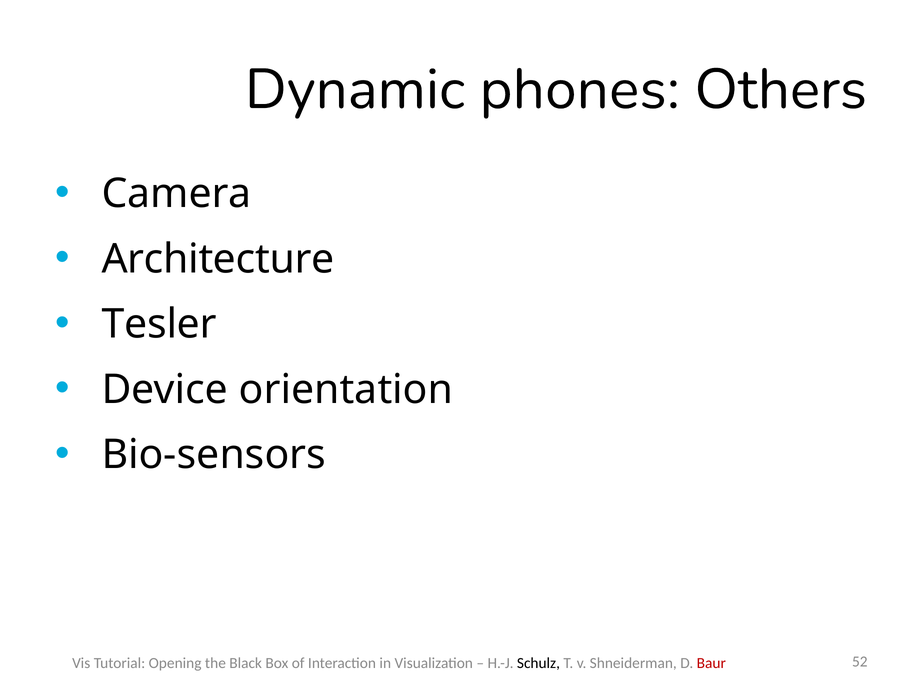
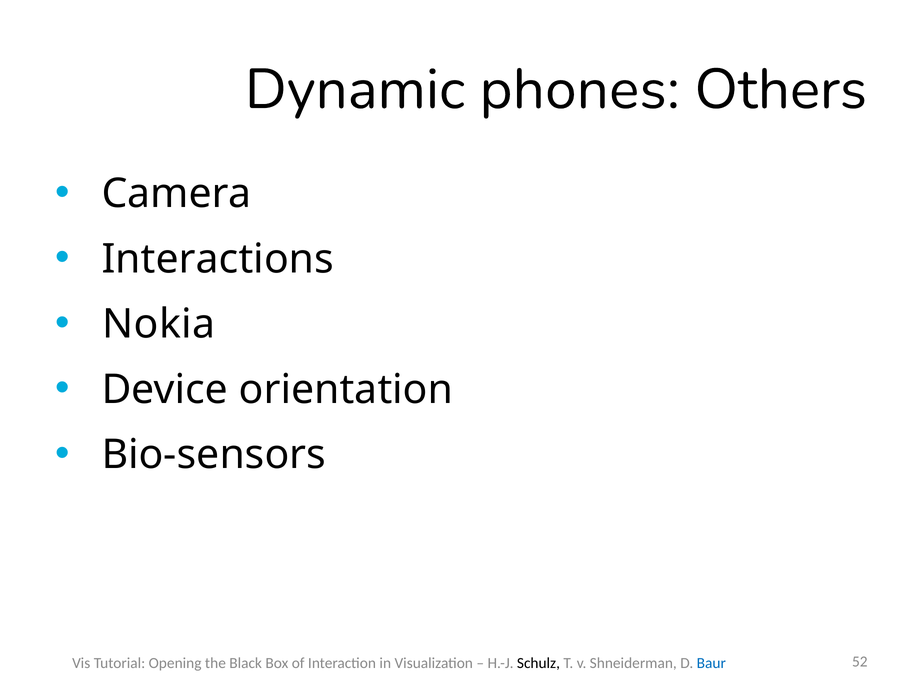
Architecture: Architecture -> Interactions
Tesler: Tesler -> Nokia
Baur colour: red -> blue
